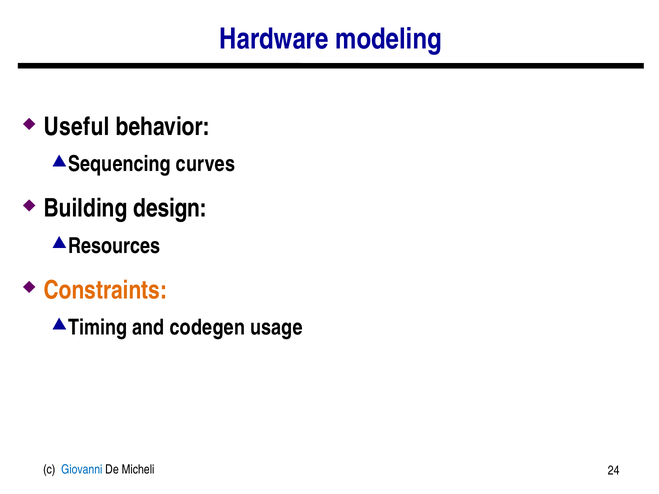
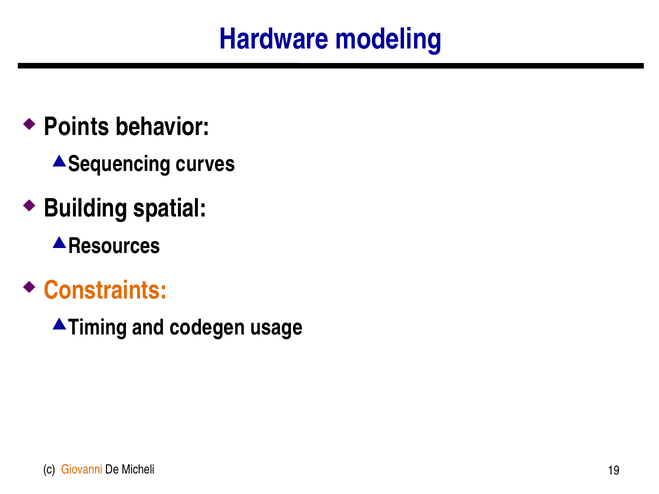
Useful: Useful -> Points
design: design -> spatial
Giovanni colour: blue -> orange
24: 24 -> 19
